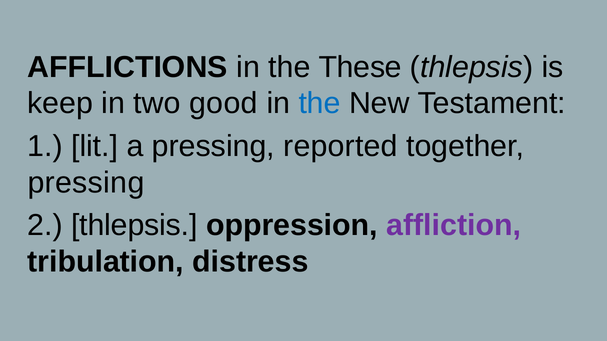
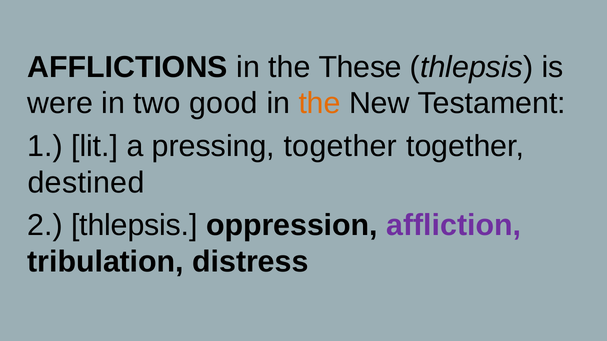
keep: keep -> were
the at (320, 104) colour: blue -> orange
pressing reported: reported -> together
pressing at (86, 183): pressing -> destined
